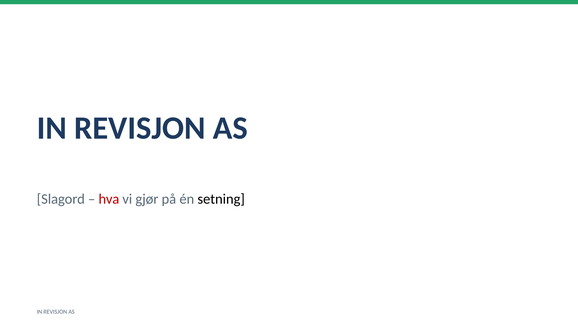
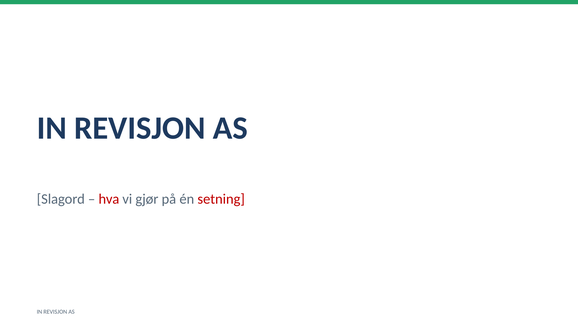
setning colour: black -> red
